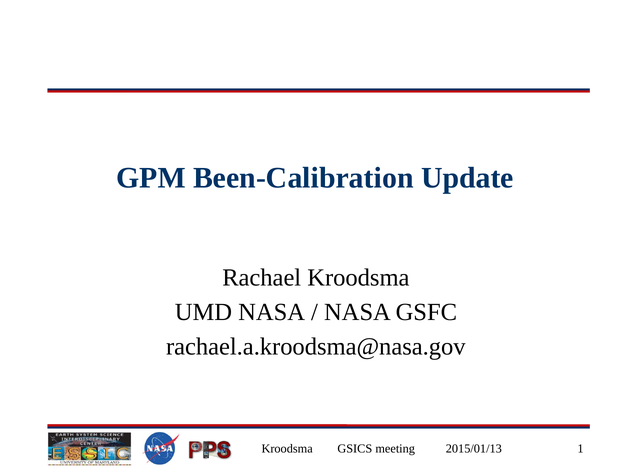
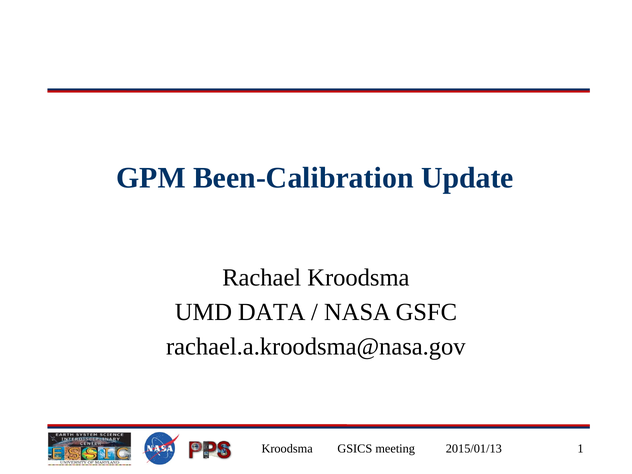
UMD NASA: NASA -> DATA
